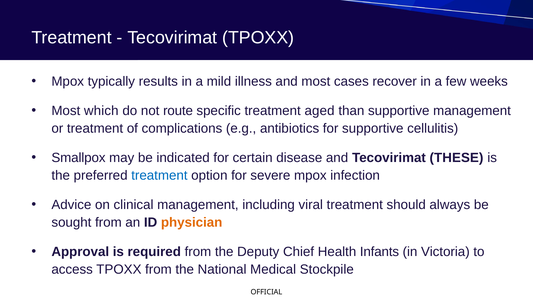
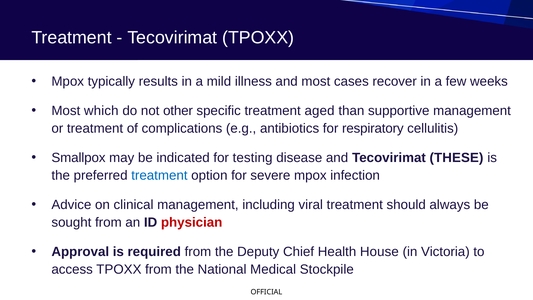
route: route -> other
for supportive: supportive -> respiratory
certain: certain -> testing
physician colour: orange -> red
Infants: Infants -> House
